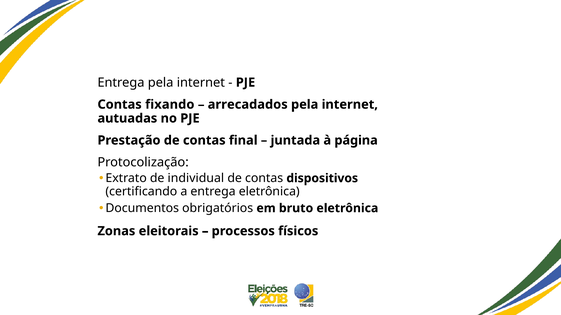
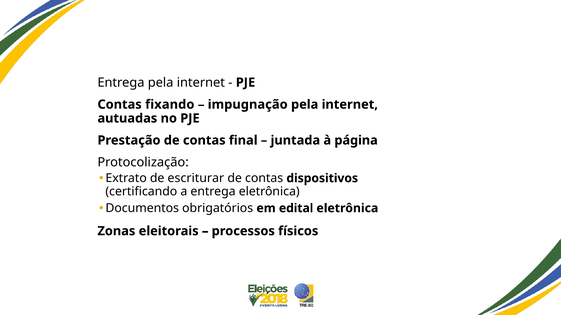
arrecadados: arrecadados -> impugnação
individual: individual -> escriturar
bruto: bruto -> edital
